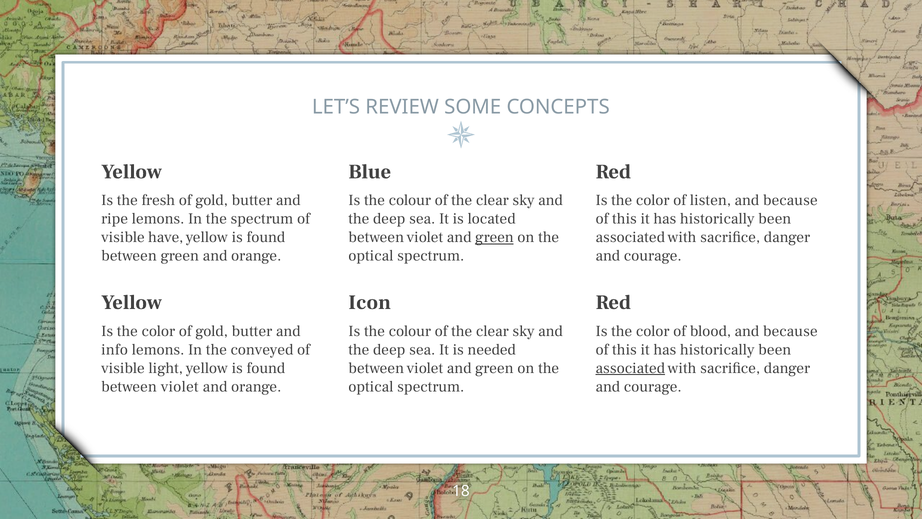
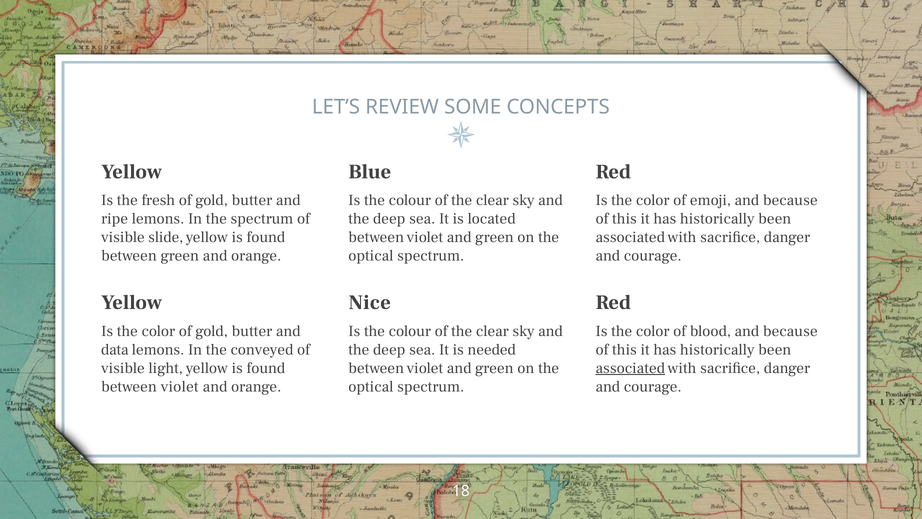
listen: listen -> emoji
have: have -> slide
green at (494, 237) underline: present -> none
Icon: Icon -> Nice
info: info -> data
